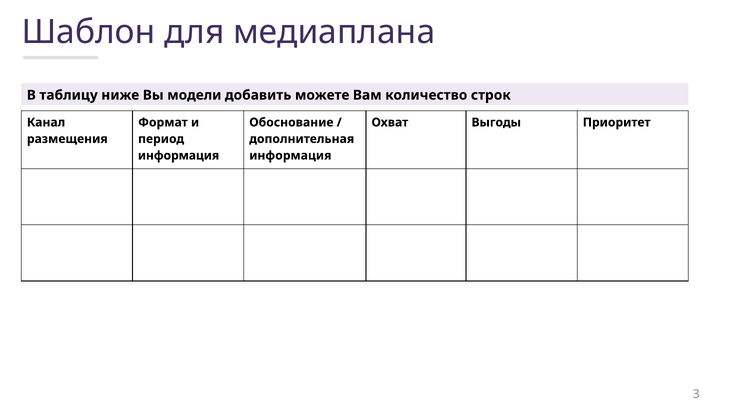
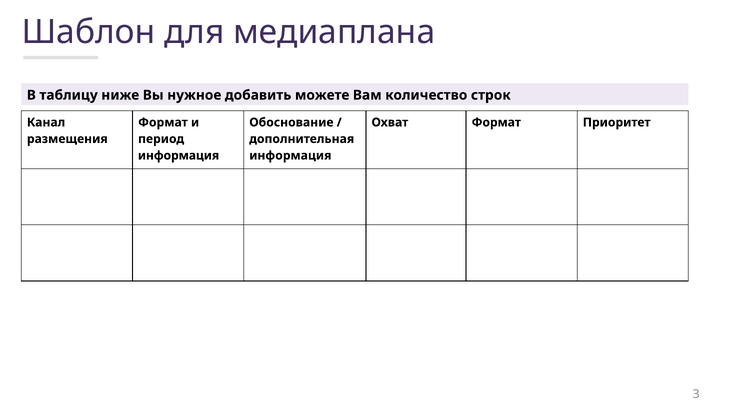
модели: модели -> нужное
Охват Выгоды: Выгоды -> Формат
